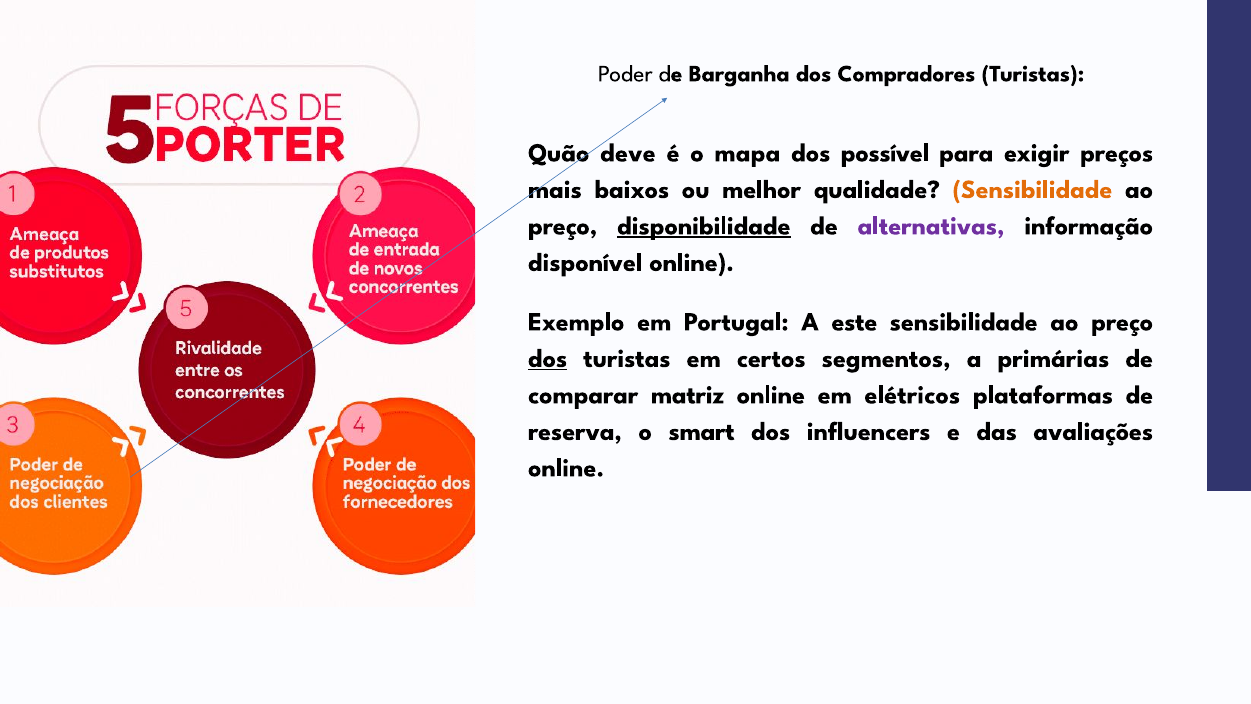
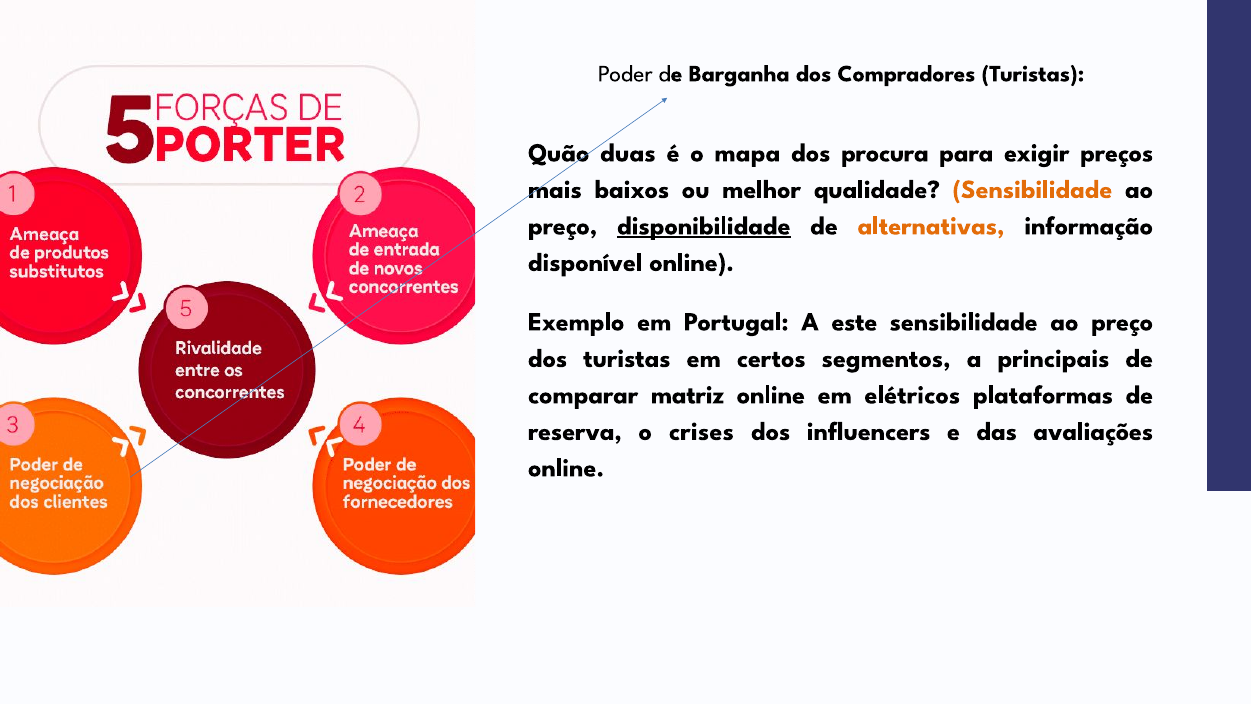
deve: deve -> duas
possível: possível -> procura
alternativas colour: purple -> orange
dos at (548, 358) underline: present -> none
primárias: primárias -> principais
smart: smart -> crises
